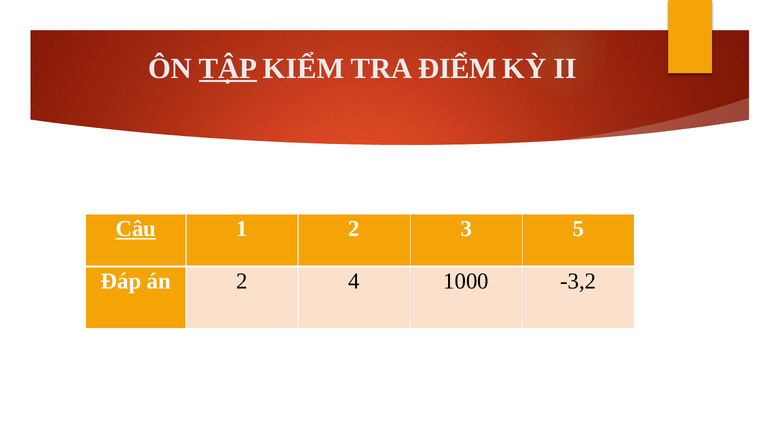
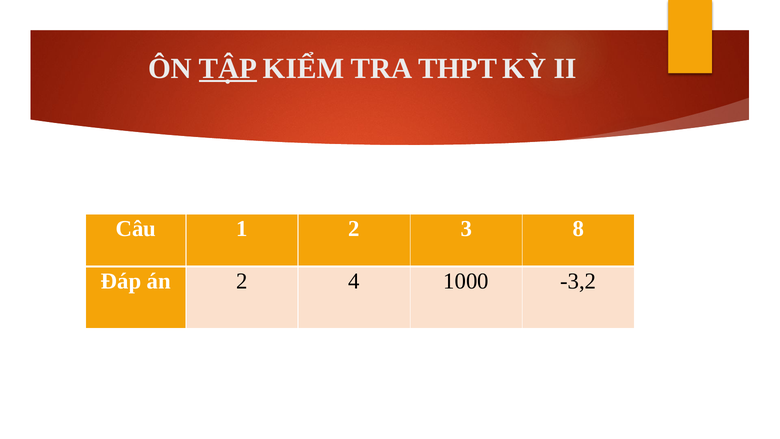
ĐIỂM: ĐIỂM -> THPT
Câu underline: present -> none
5: 5 -> 8
